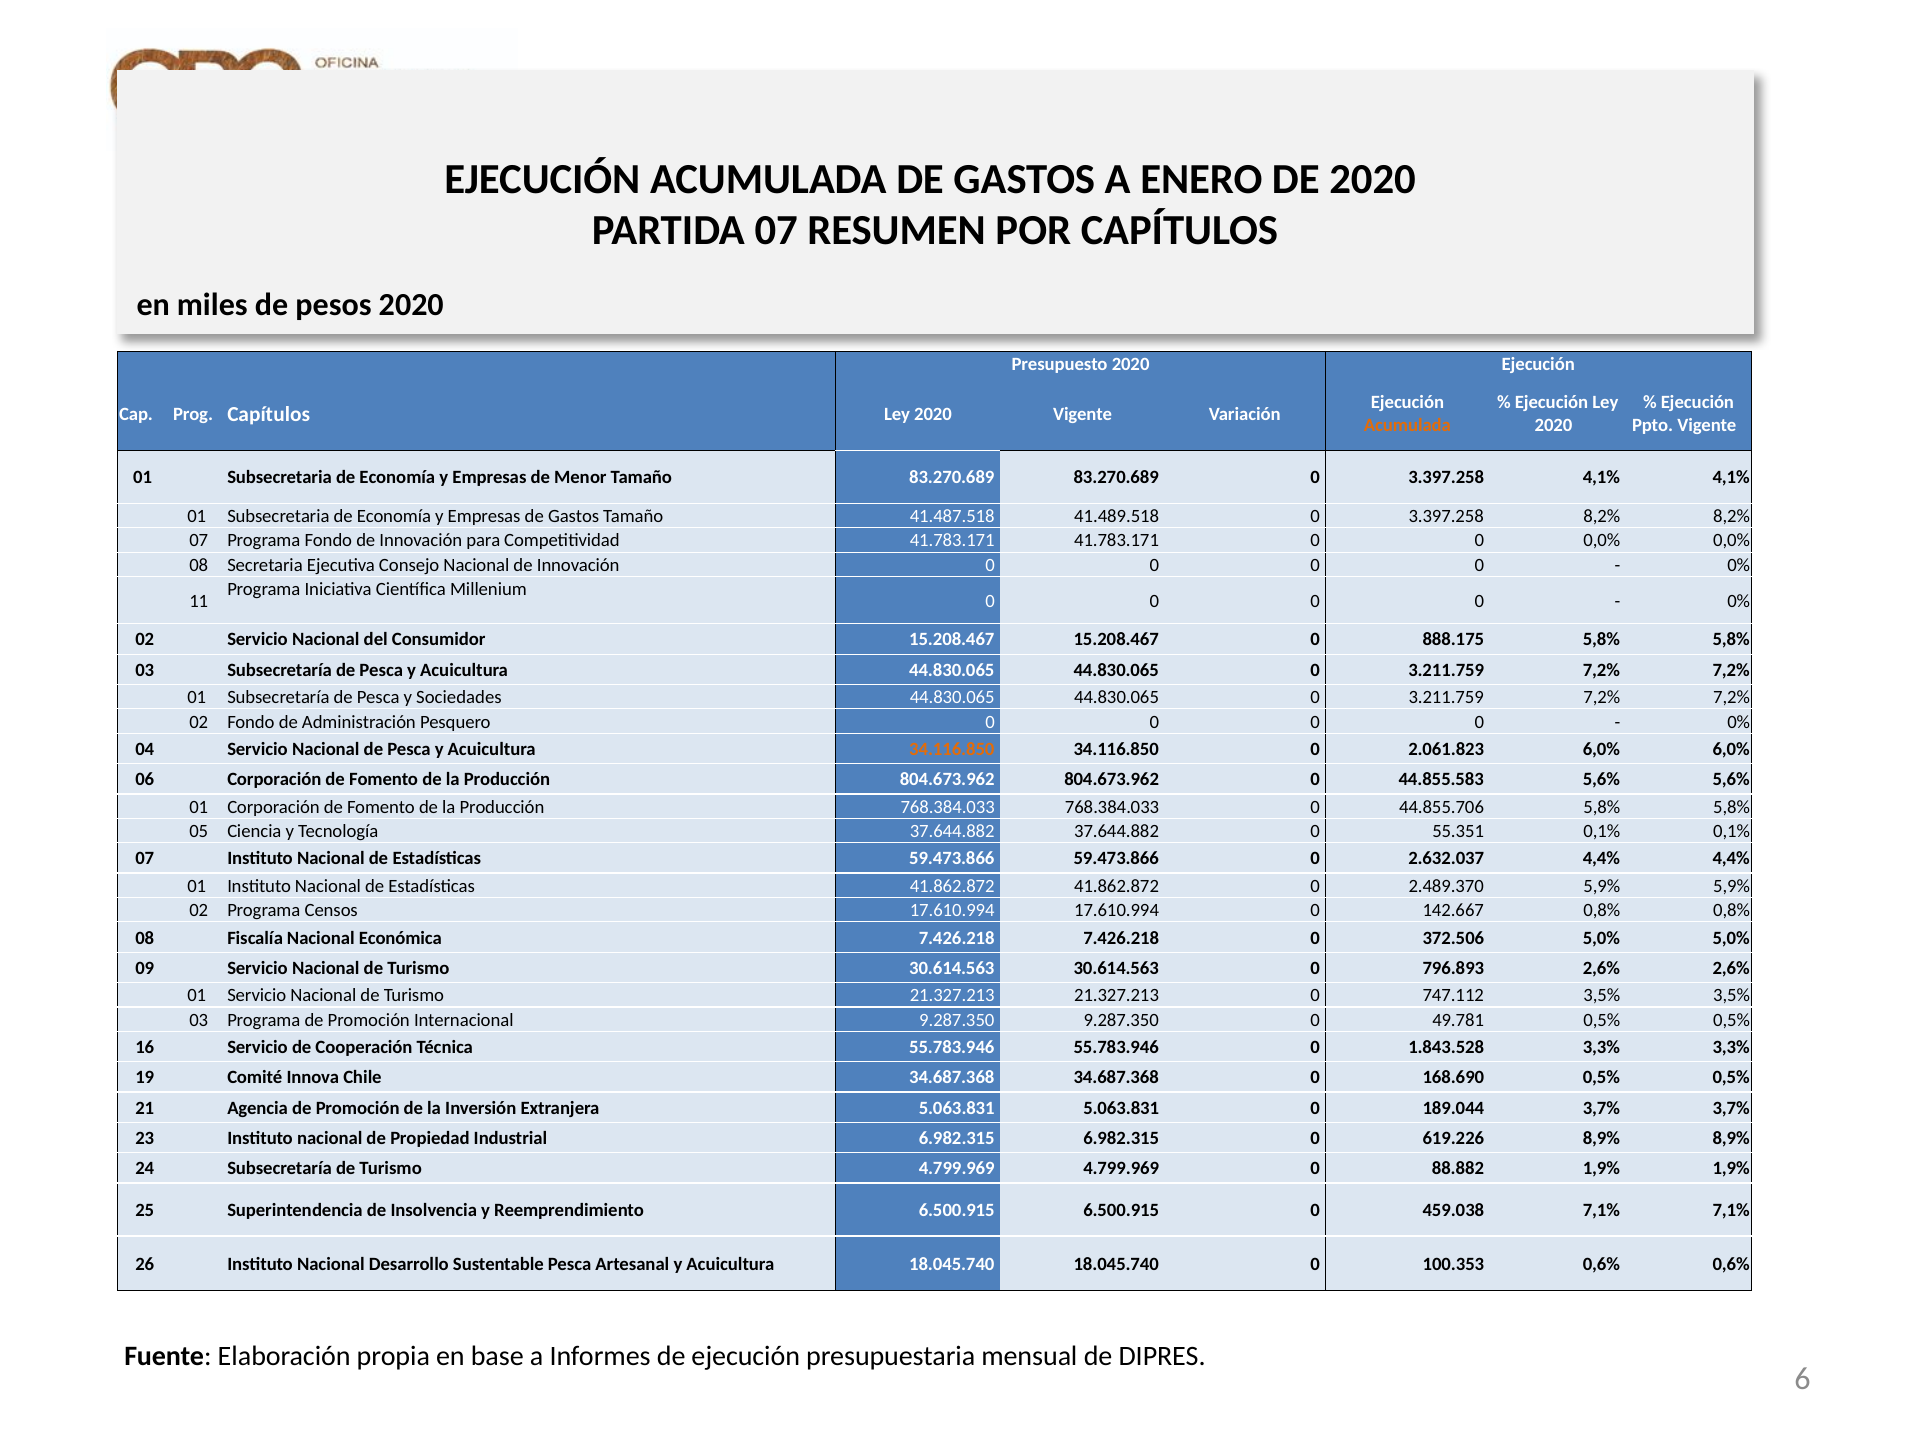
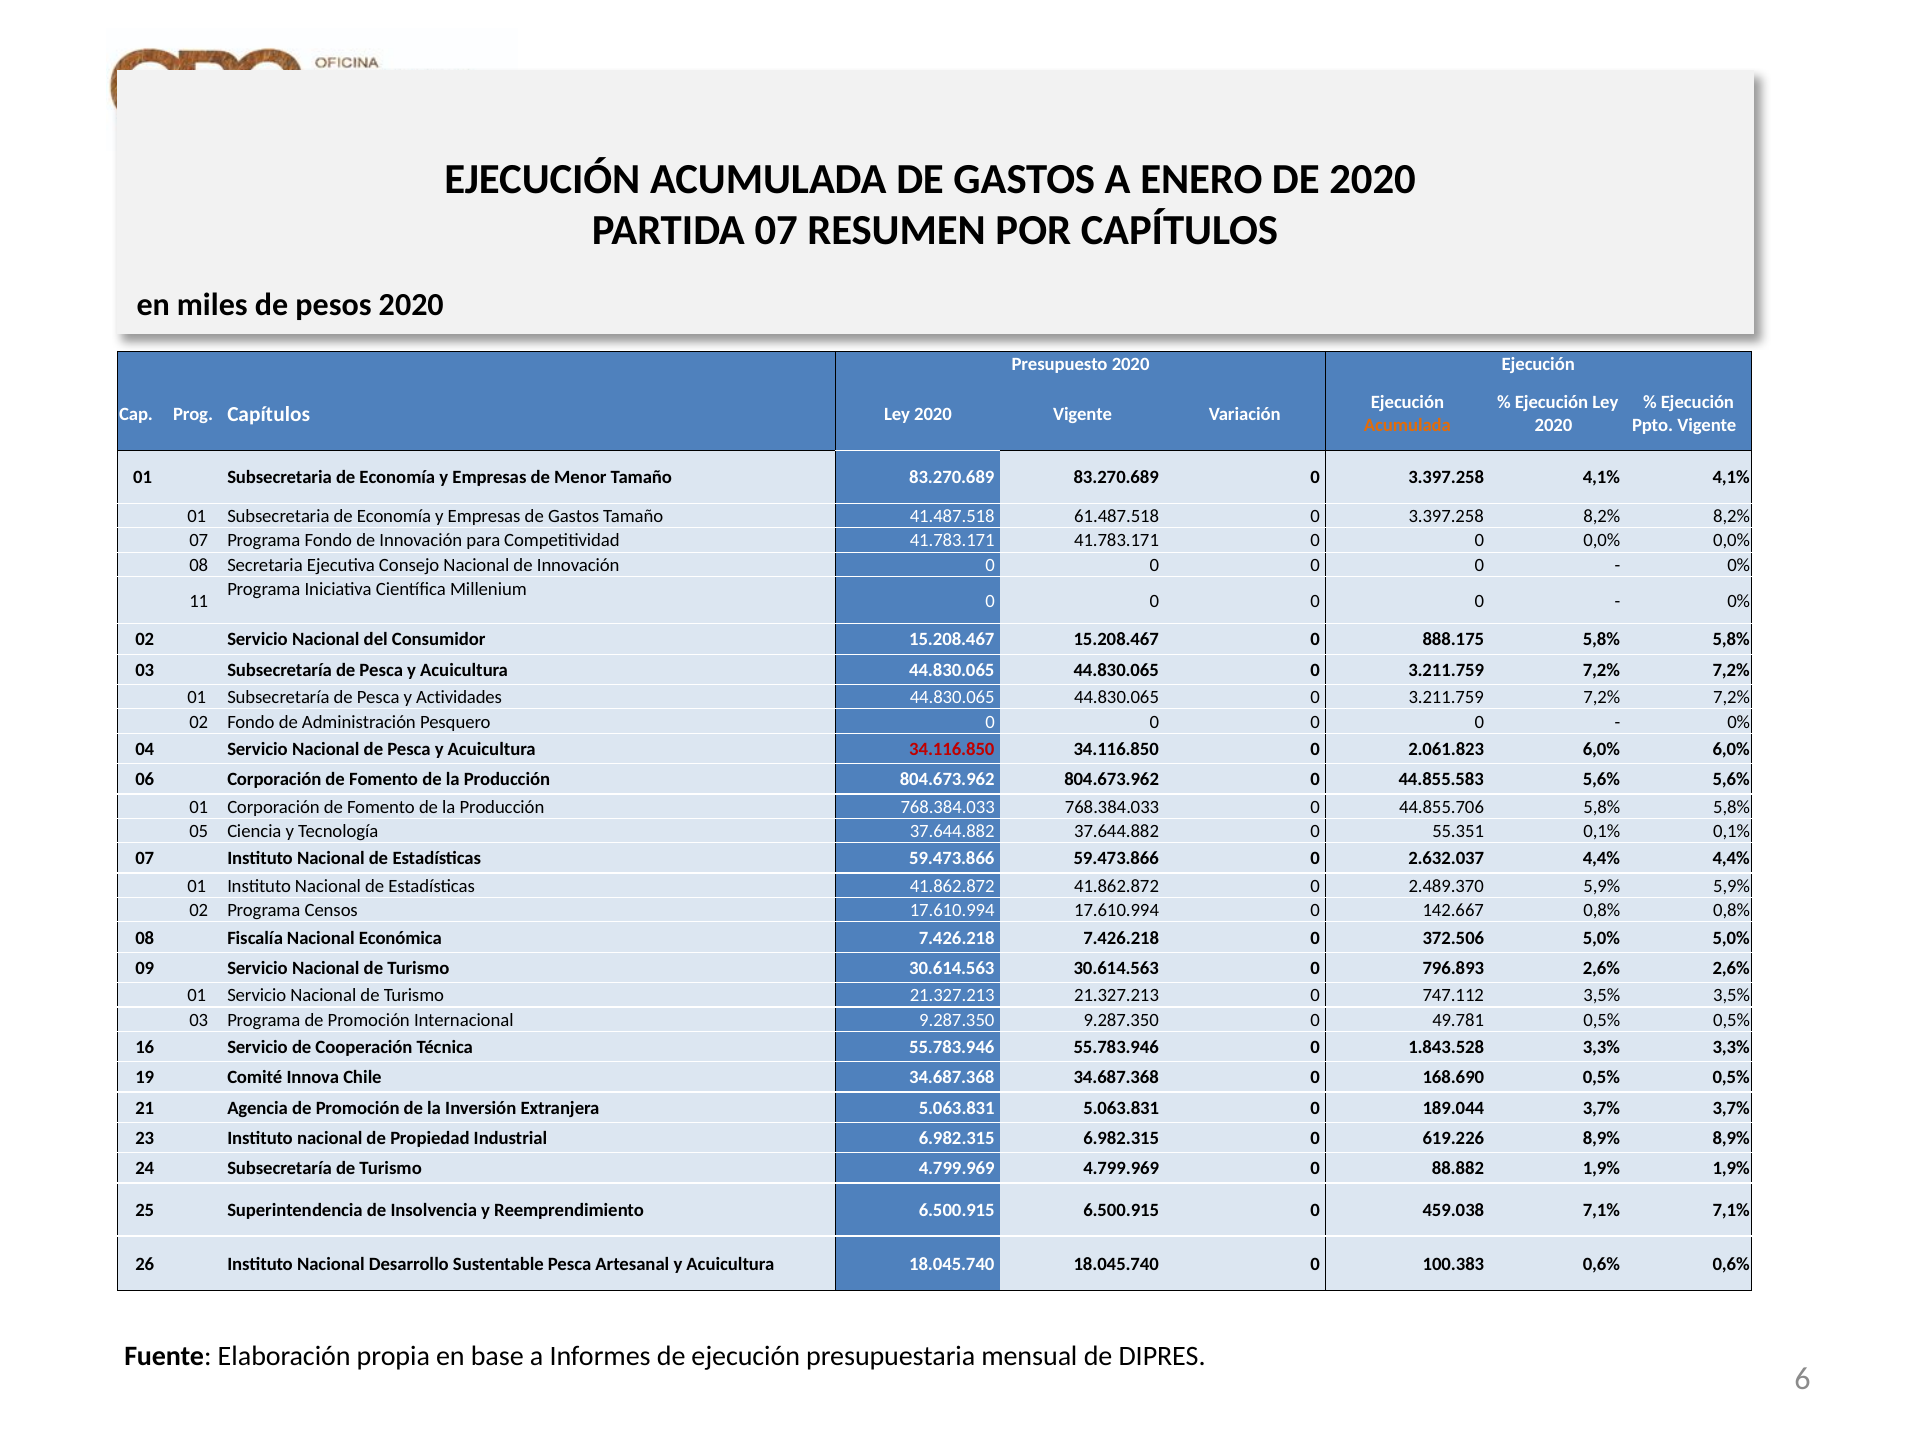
41.489.518: 41.489.518 -> 61.487.518
Sociedades: Sociedades -> Actividades
34.116.850 at (952, 750) colour: orange -> red
100.353: 100.353 -> 100.383
